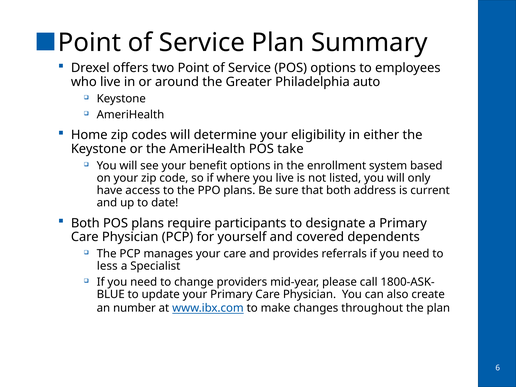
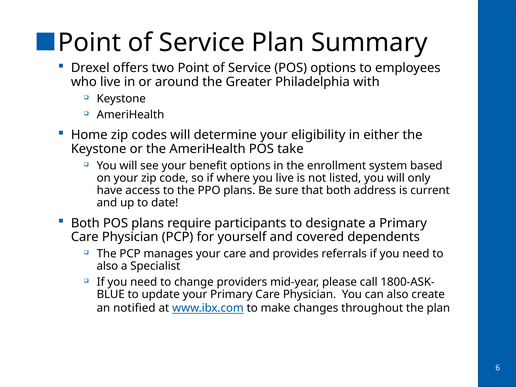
auto: auto -> with
less at (107, 266): less -> also
number: number -> notified
